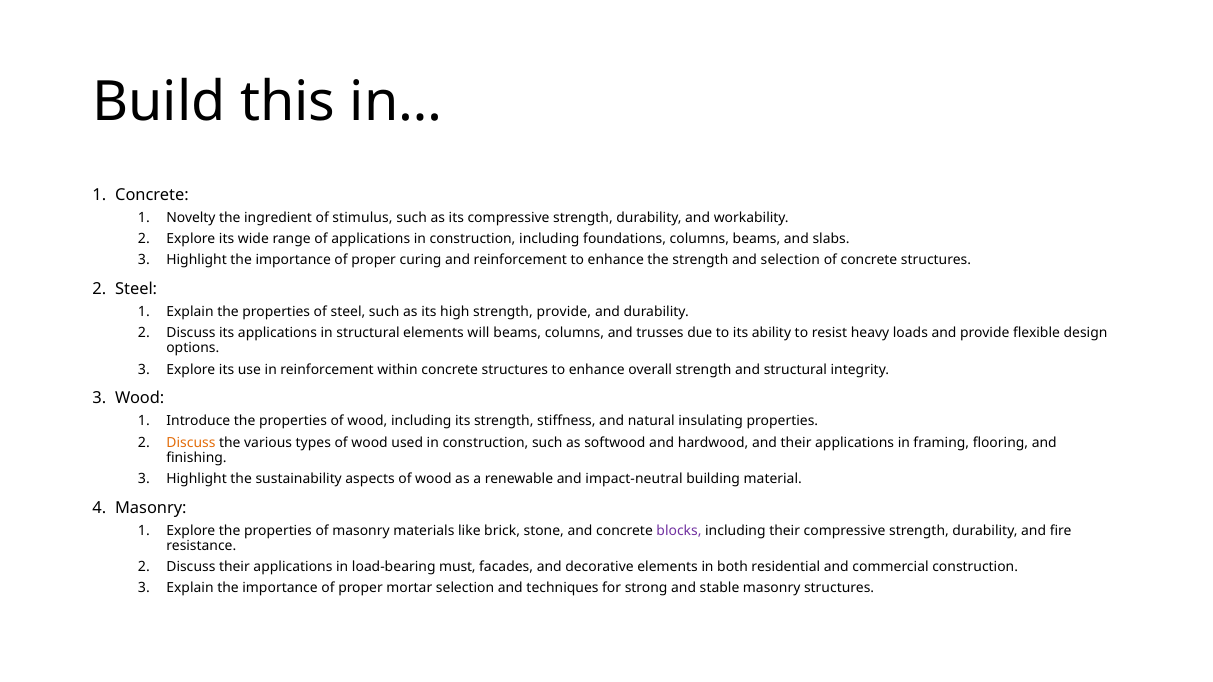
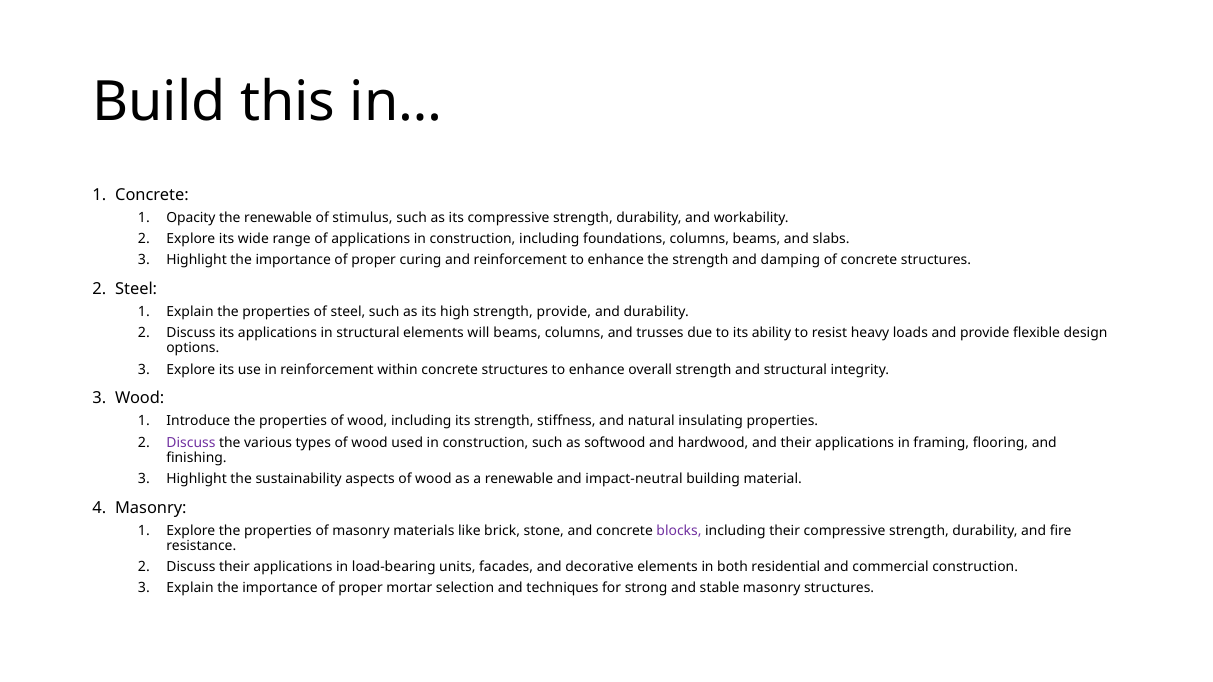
Novelty: Novelty -> Opacity
the ingredient: ingredient -> renewable
and selection: selection -> damping
Discuss at (191, 443) colour: orange -> purple
must: must -> units
